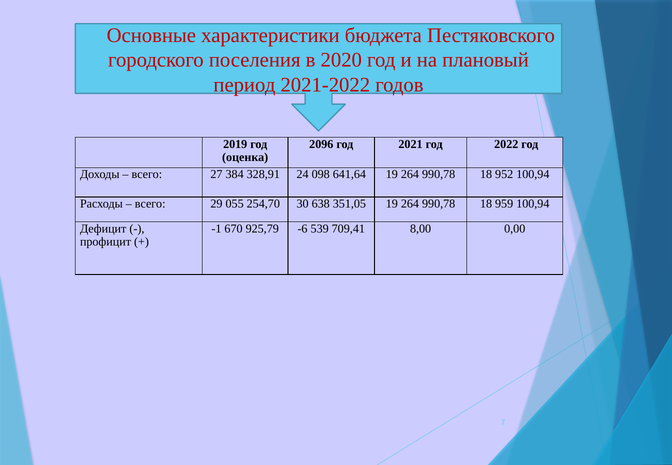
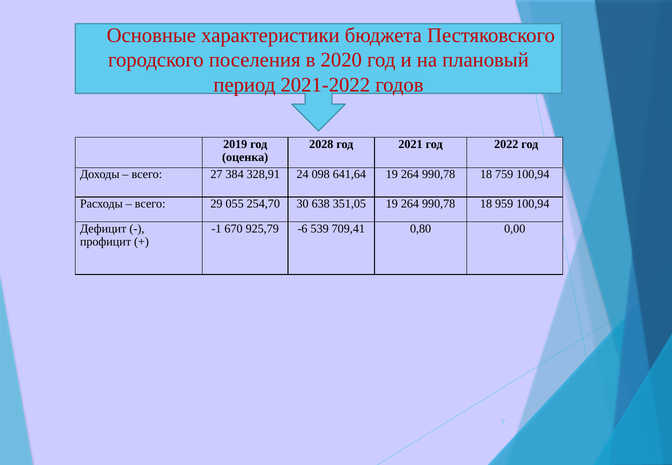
2096: 2096 -> 2028
952: 952 -> 759
8,00: 8,00 -> 0,80
